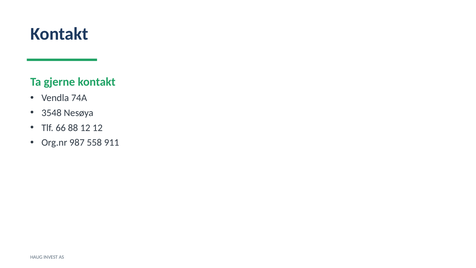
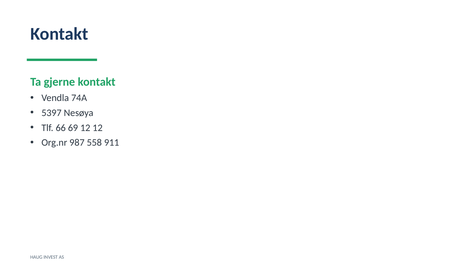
3548: 3548 -> 5397
88: 88 -> 69
